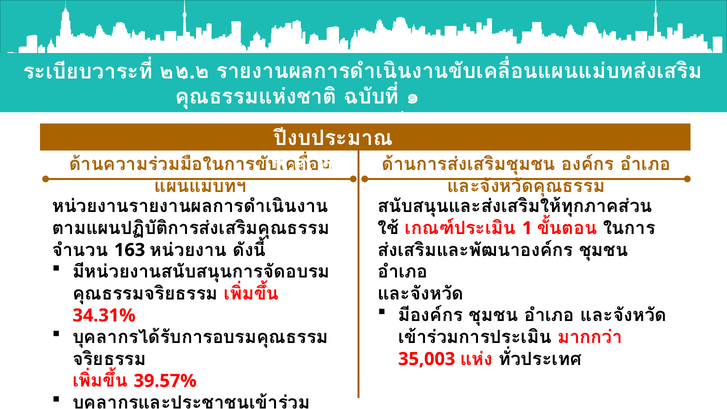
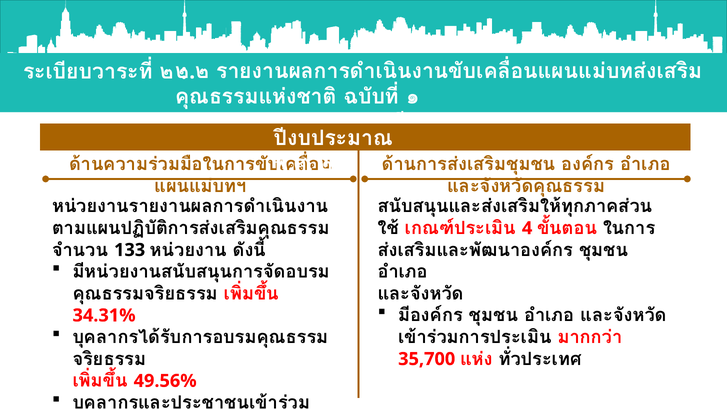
1: 1 -> 4
163: 163 -> 133
35,003: 35,003 -> 35,700
39.57%: 39.57% -> 49.56%
